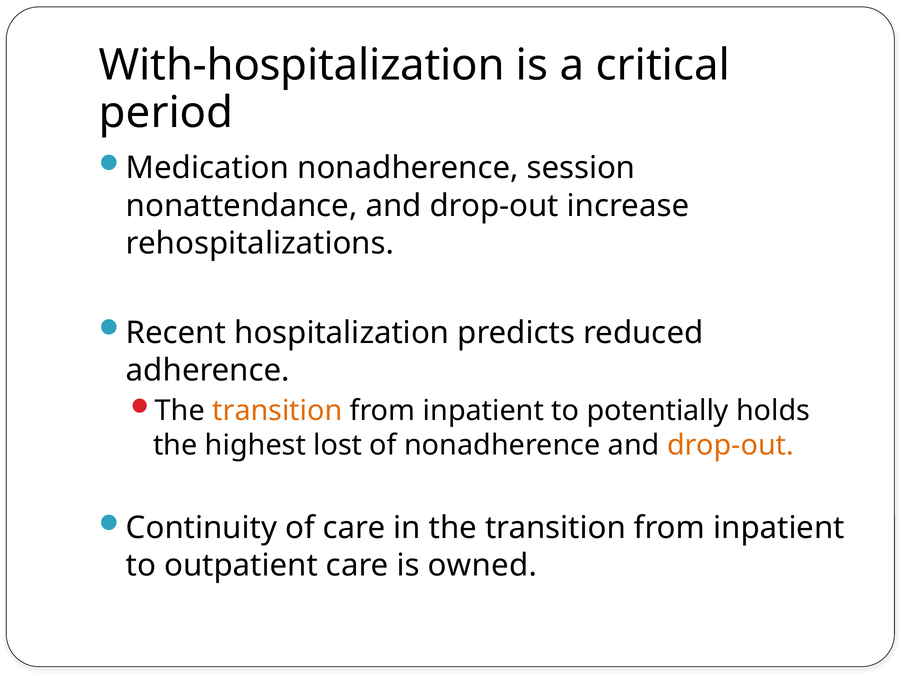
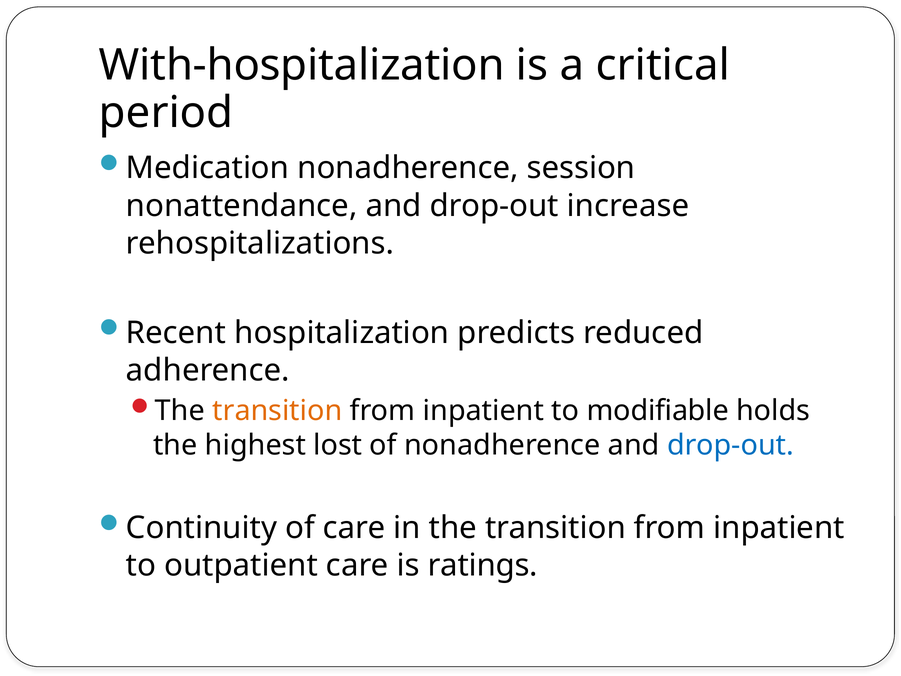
potentially: potentially -> modifiable
drop-out at (730, 445) colour: orange -> blue
owned: owned -> ratings
